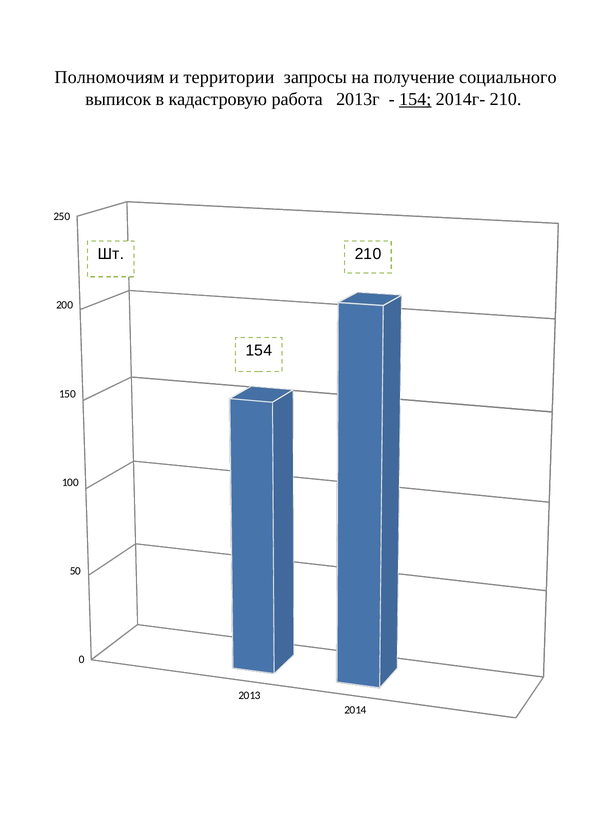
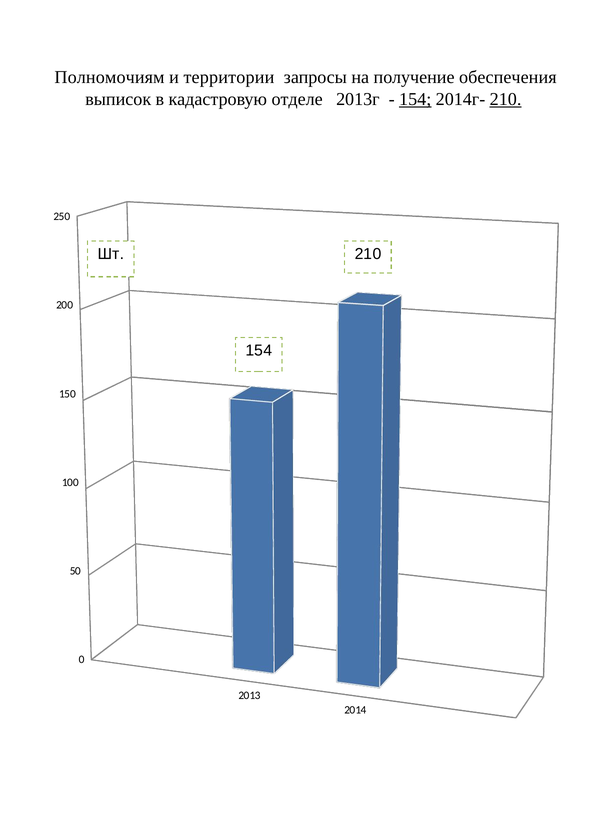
социального: социального -> обеспечения
работа: работа -> отделе
210 at (506, 99) underline: none -> present
